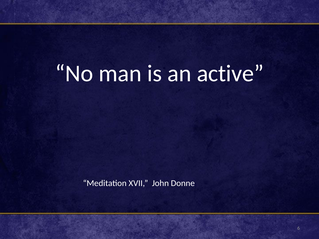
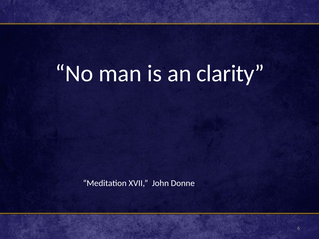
active: active -> clarity
